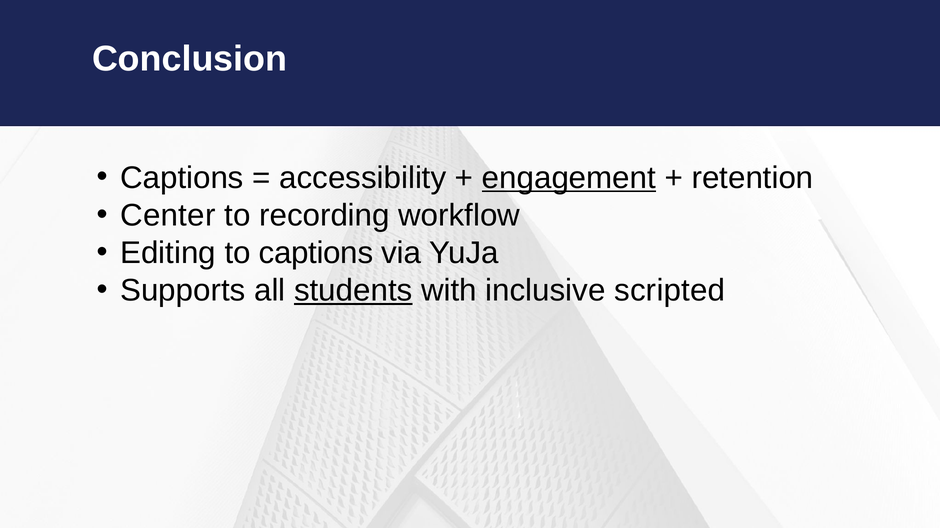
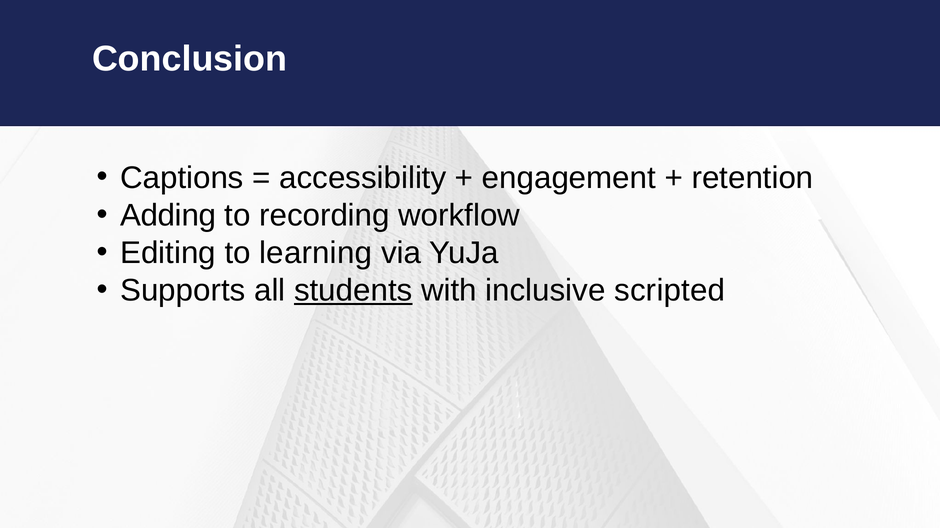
engagement underline: present -> none
Center: Center -> Adding
to captions: captions -> learning
